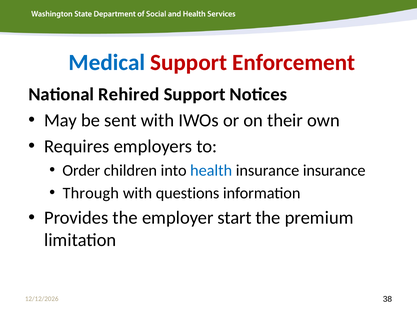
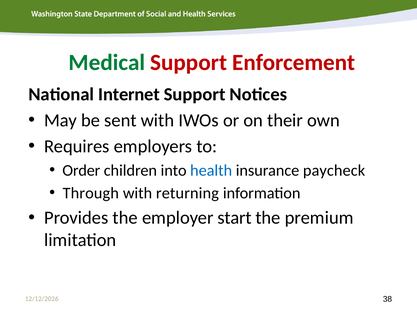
Medical colour: blue -> green
Rehired: Rehired -> Internet
insurance insurance: insurance -> paycheck
questions: questions -> returning
